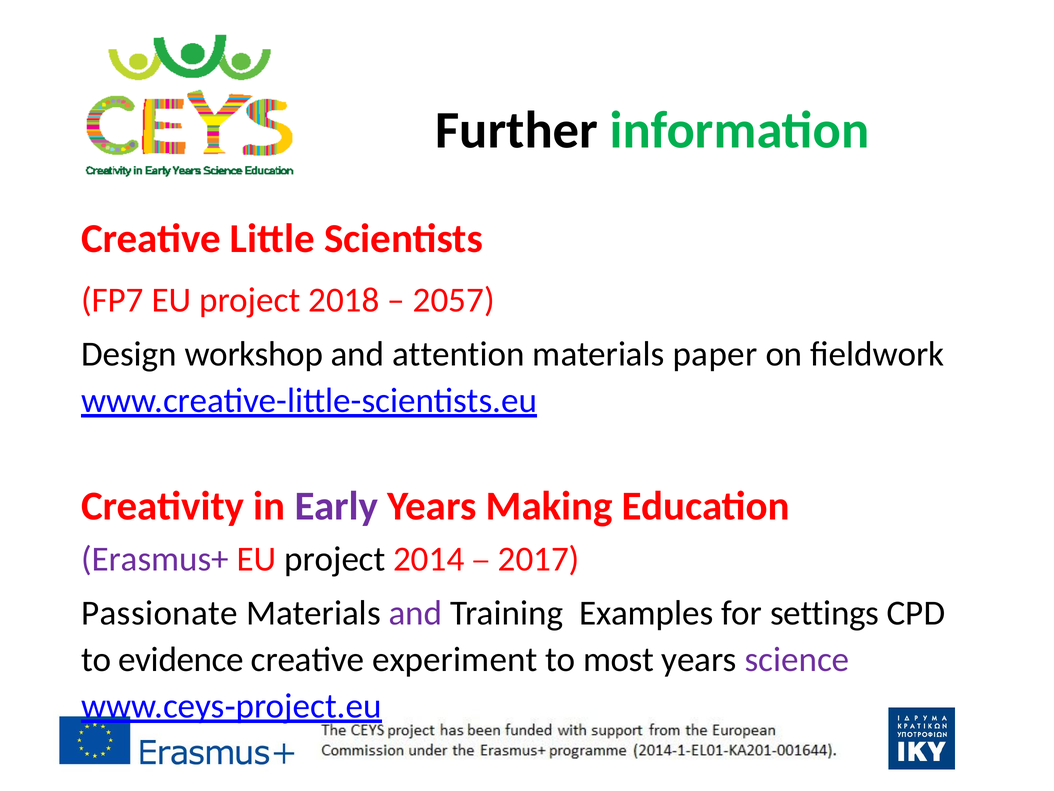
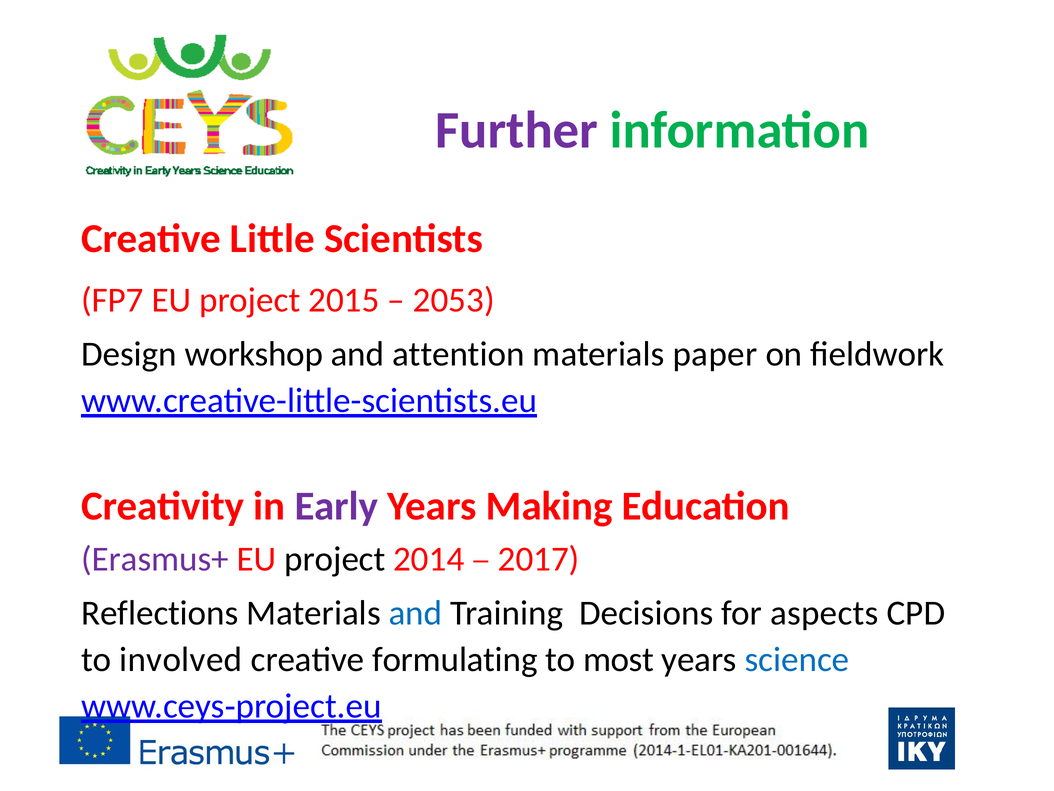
Further colour: black -> purple
2018: 2018 -> 2015
2057: 2057 -> 2053
Passionate: Passionate -> Reflections
and at (416, 613) colour: purple -> blue
Examples: Examples -> Decisions
settings: settings -> aspects
evidence: evidence -> involved
experiment: experiment -> formulating
science colour: purple -> blue
